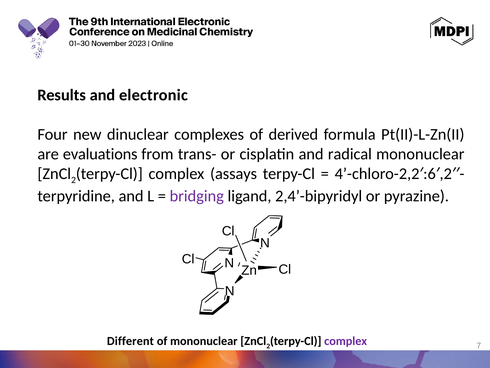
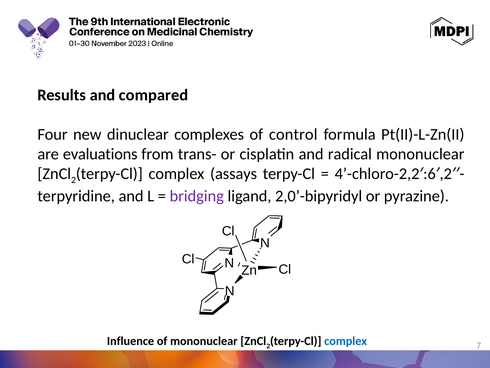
electronic: electronic -> compared
derived: derived -> control
2,4’-bipyridyl: 2,4’-bipyridyl -> 2,0’-bipyridyl
Different: Different -> Influence
complex at (346, 341) colour: purple -> blue
